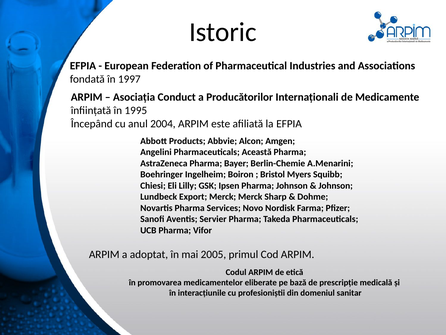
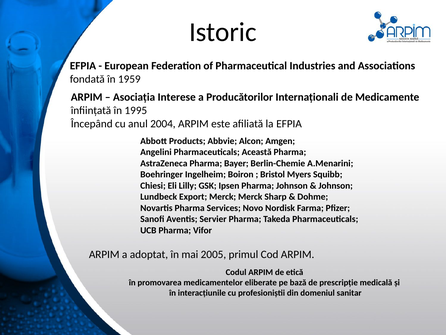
1997: 1997 -> 1959
Conduct: Conduct -> Interese
